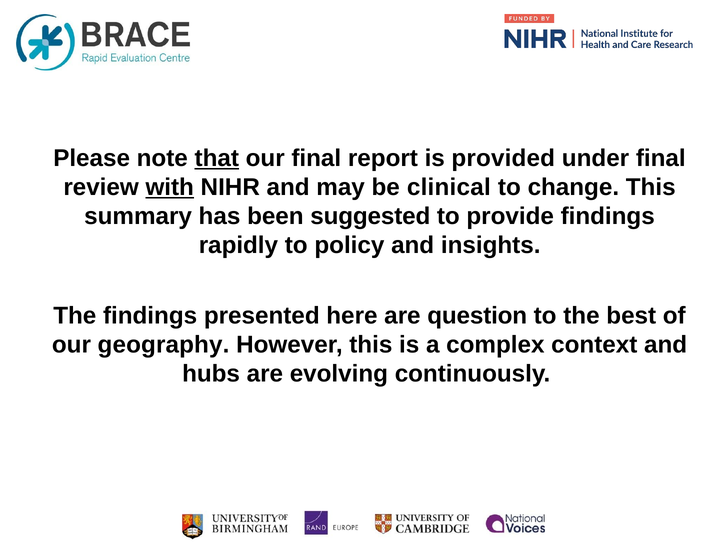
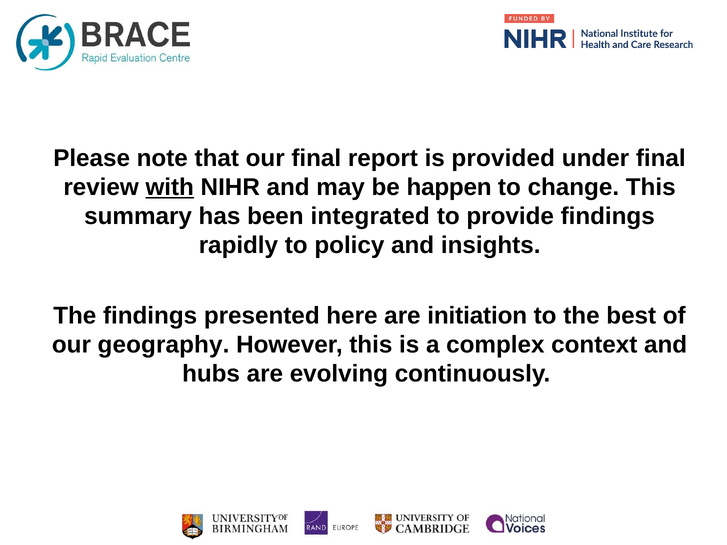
that underline: present -> none
clinical: clinical -> happen
suggested: suggested -> integrated
question: question -> initiation
